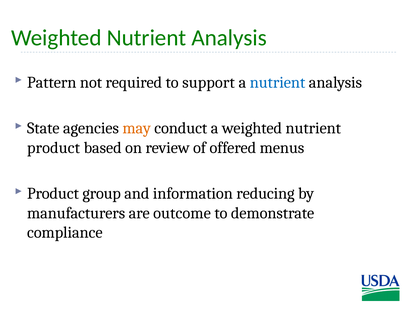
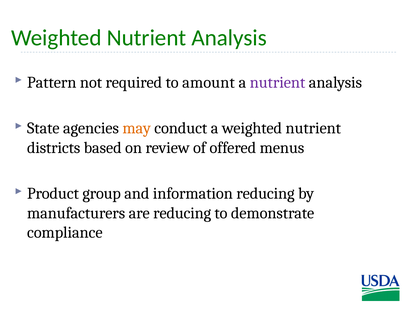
support: support -> amount
nutrient at (278, 82) colour: blue -> purple
product at (54, 148): product -> districts
are outcome: outcome -> reducing
